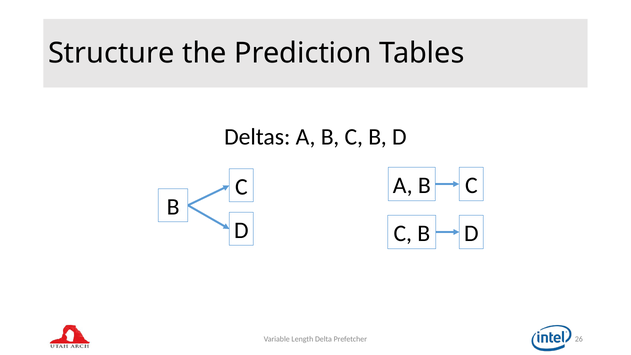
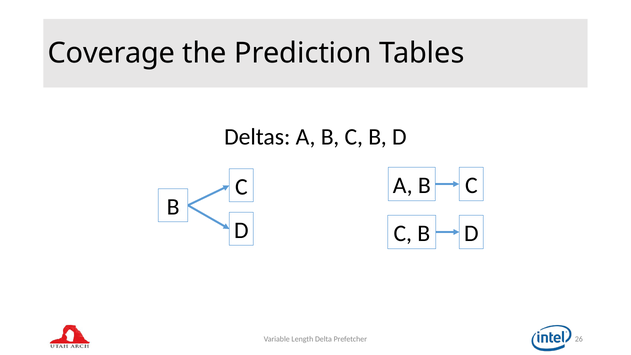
Structure: Structure -> Coverage
